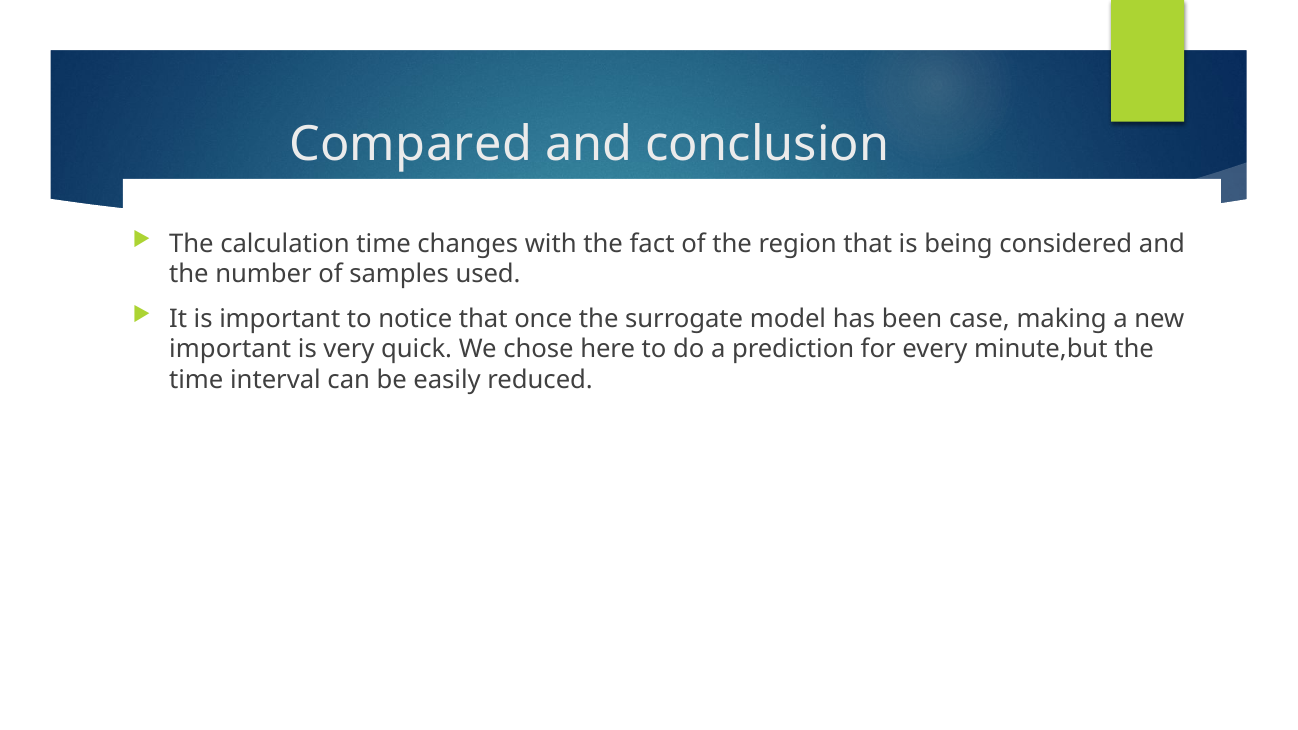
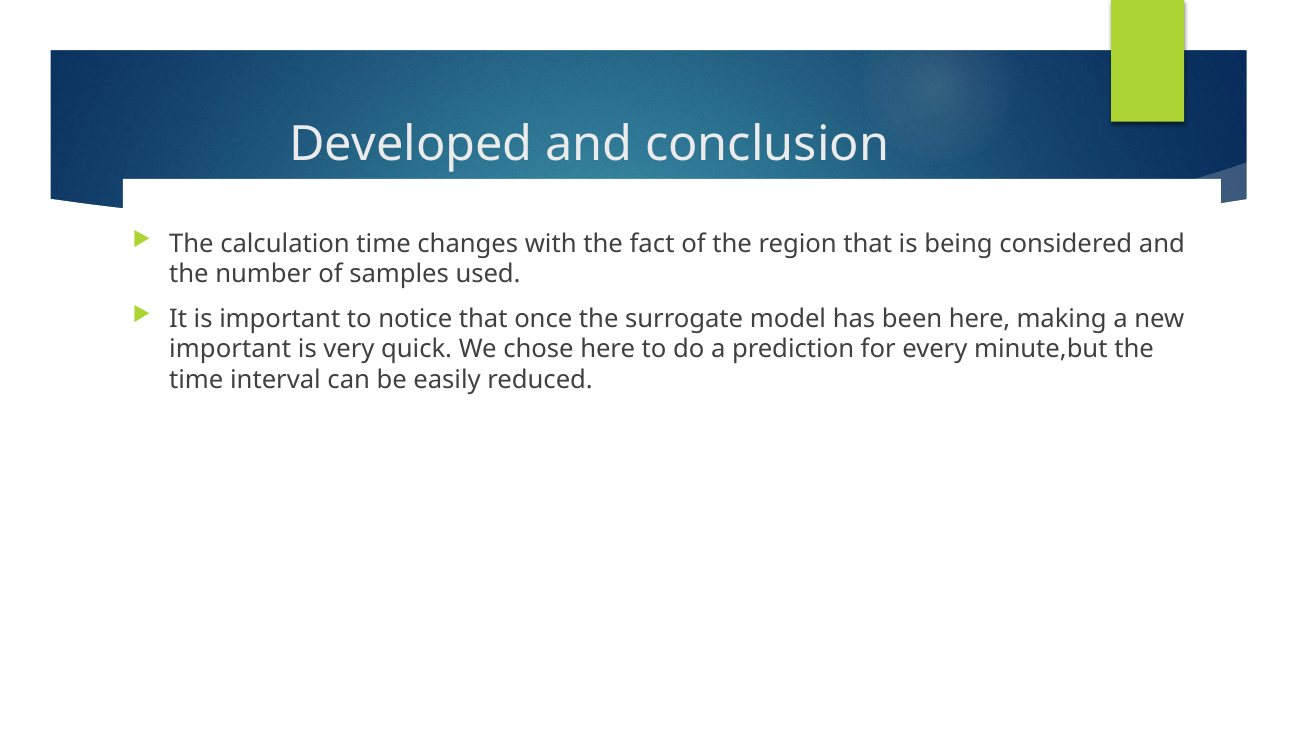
Compared: Compared -> Developed
been case: case -> here
